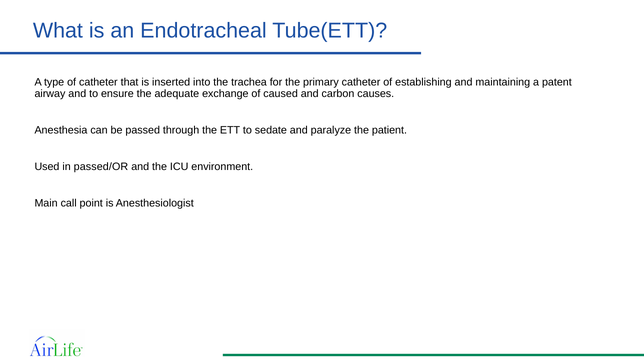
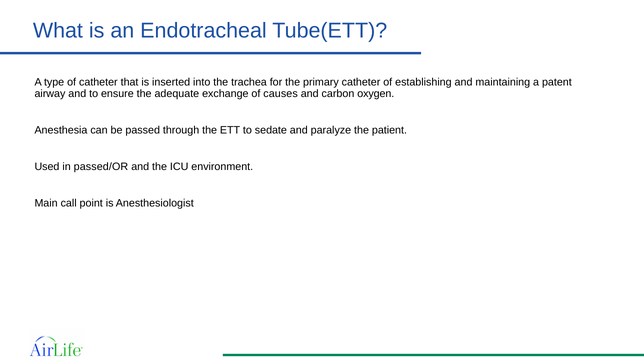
caused: caused -> causes
causes: causes -> oxygen
